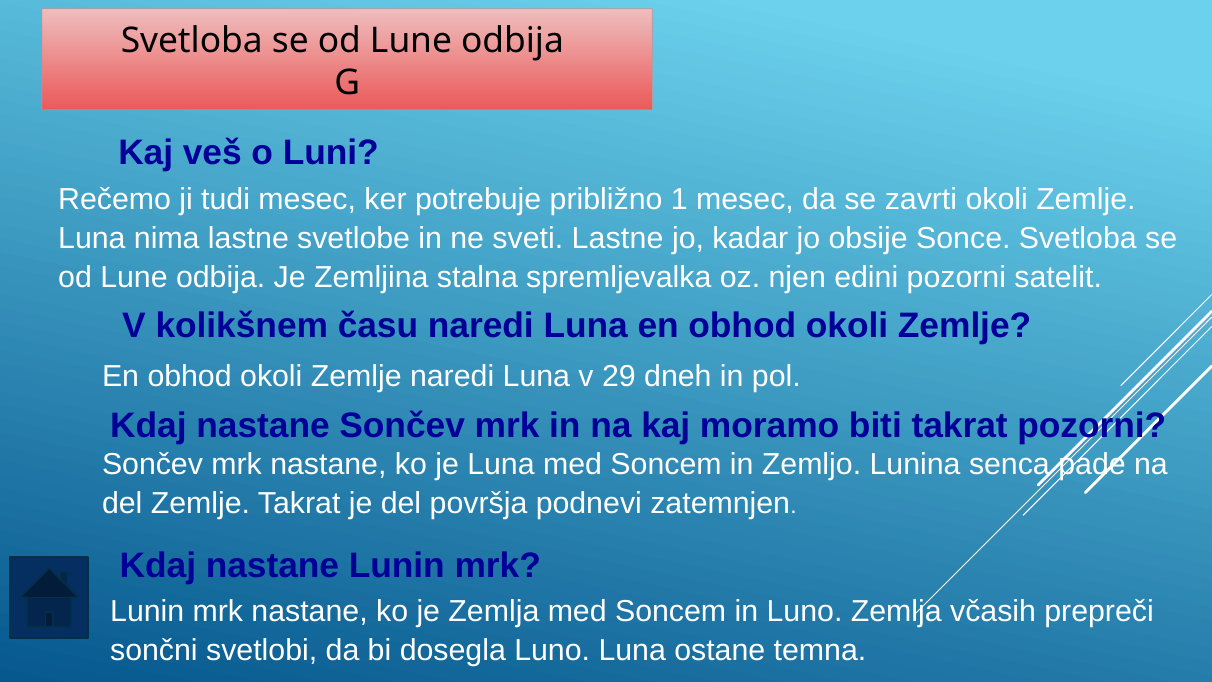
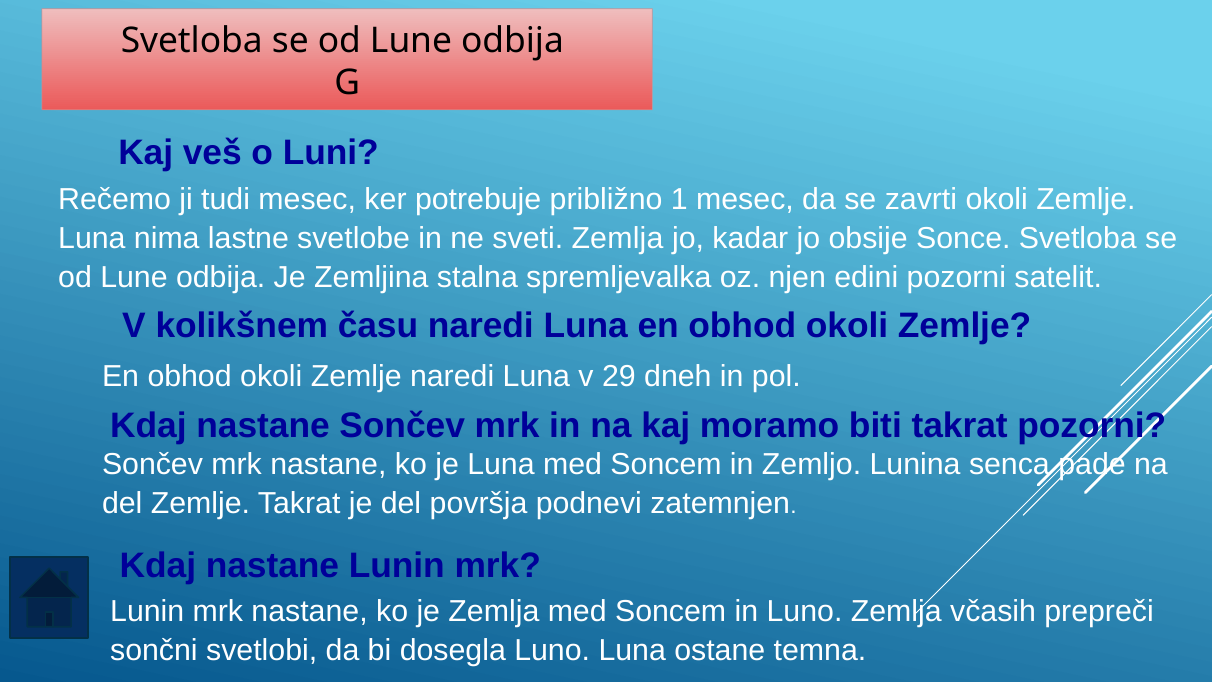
sveti Lastne: Lastne -> Zemlja
